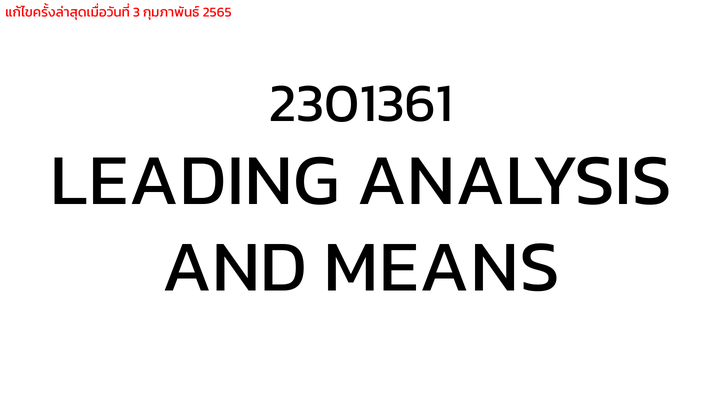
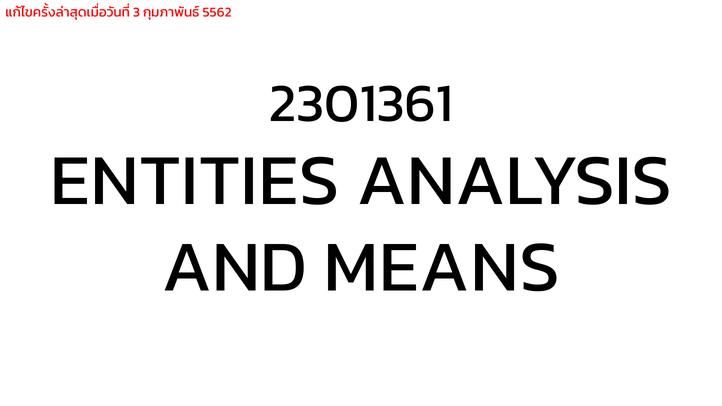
2565: 2565 -> 5562
LEADING: LEADING -> ENTITIES
